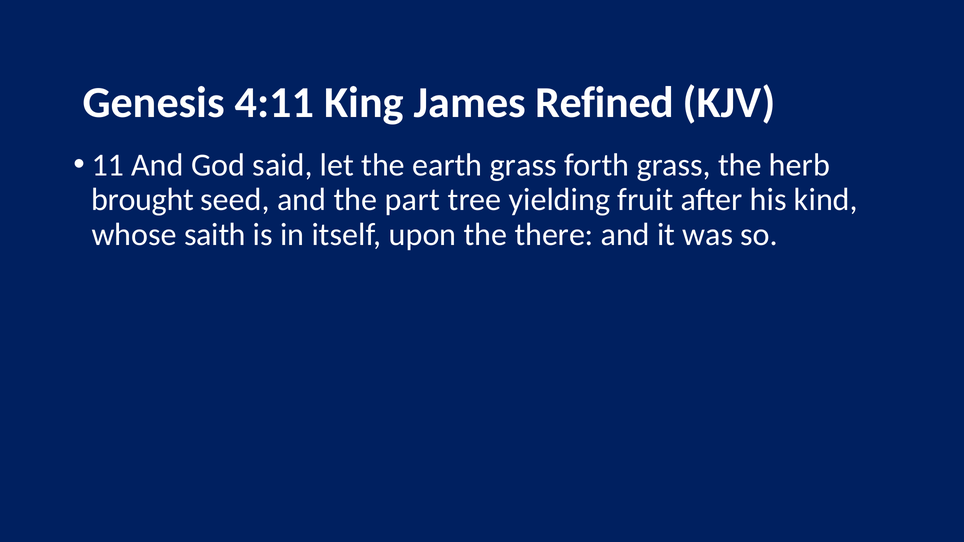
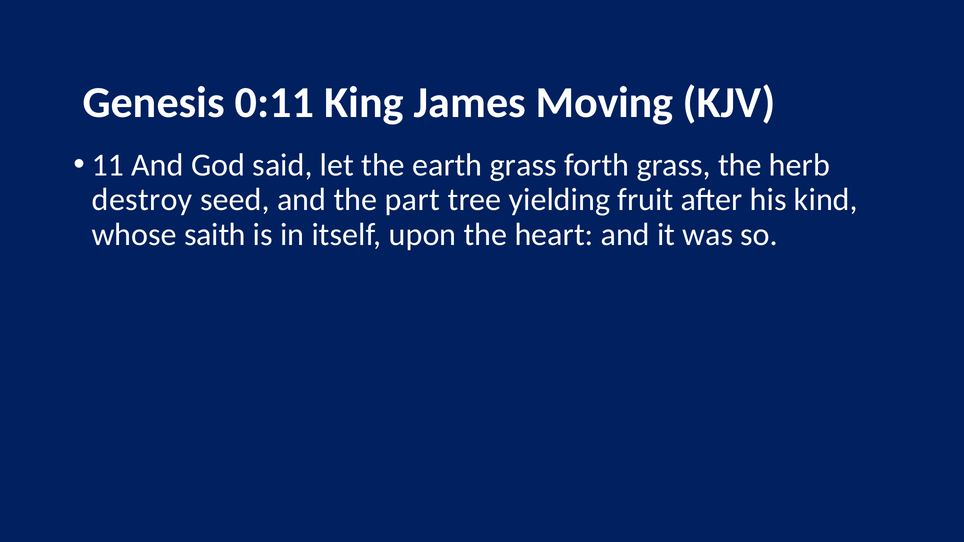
4:11: 4:11 -> 0:11
Refined: Refined -> Moving
brought: brought -> destroy
there: there -> heart
